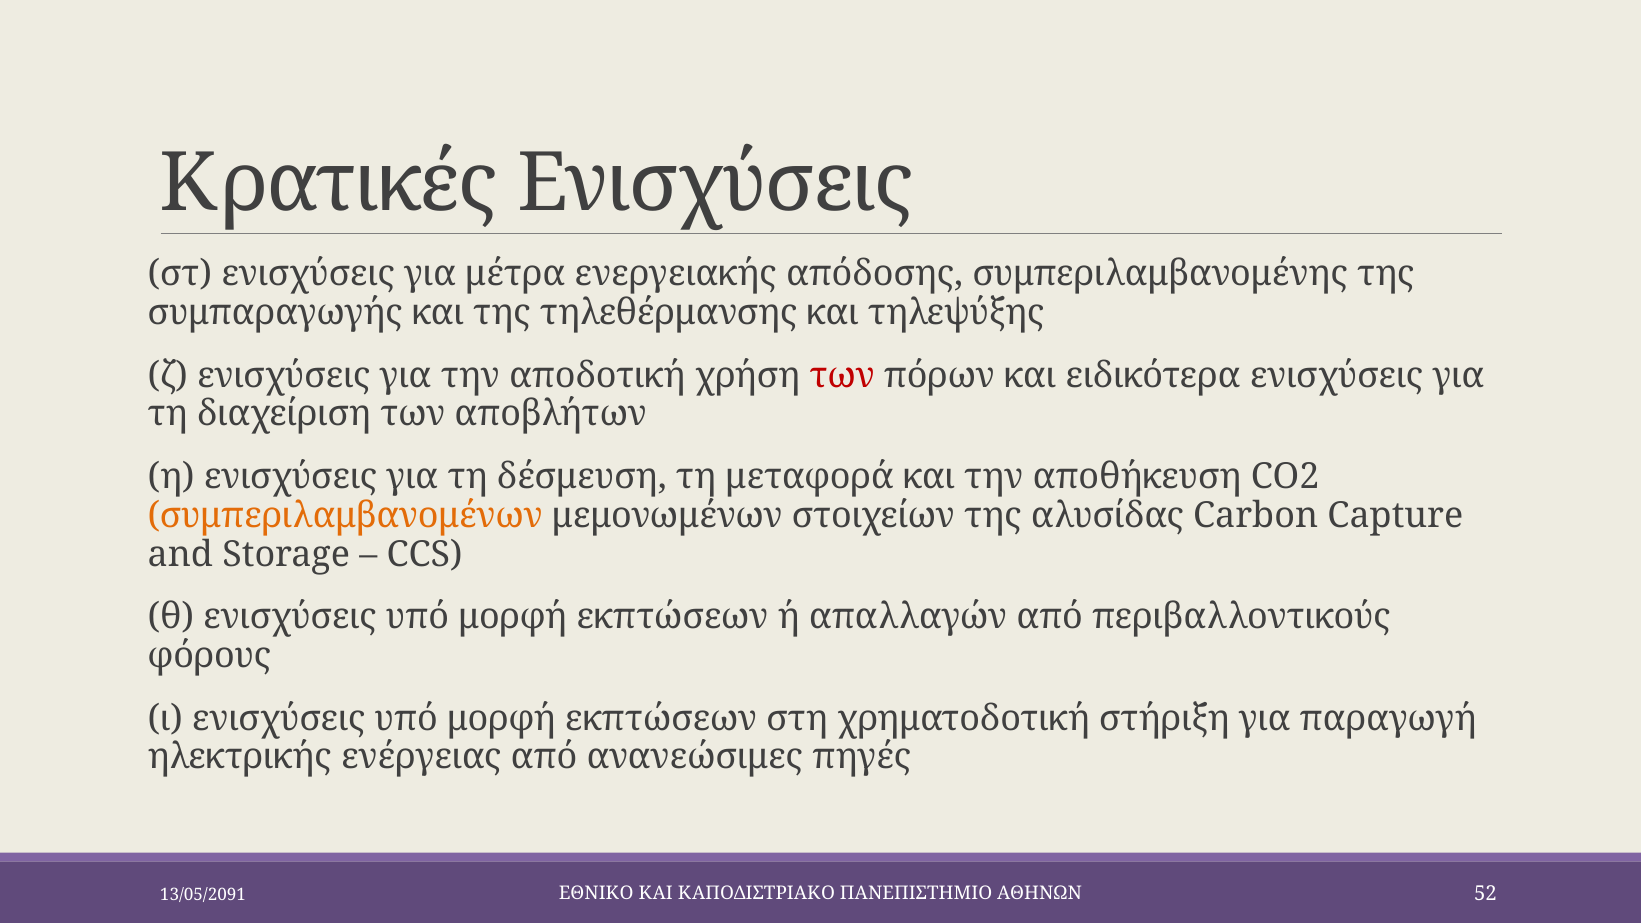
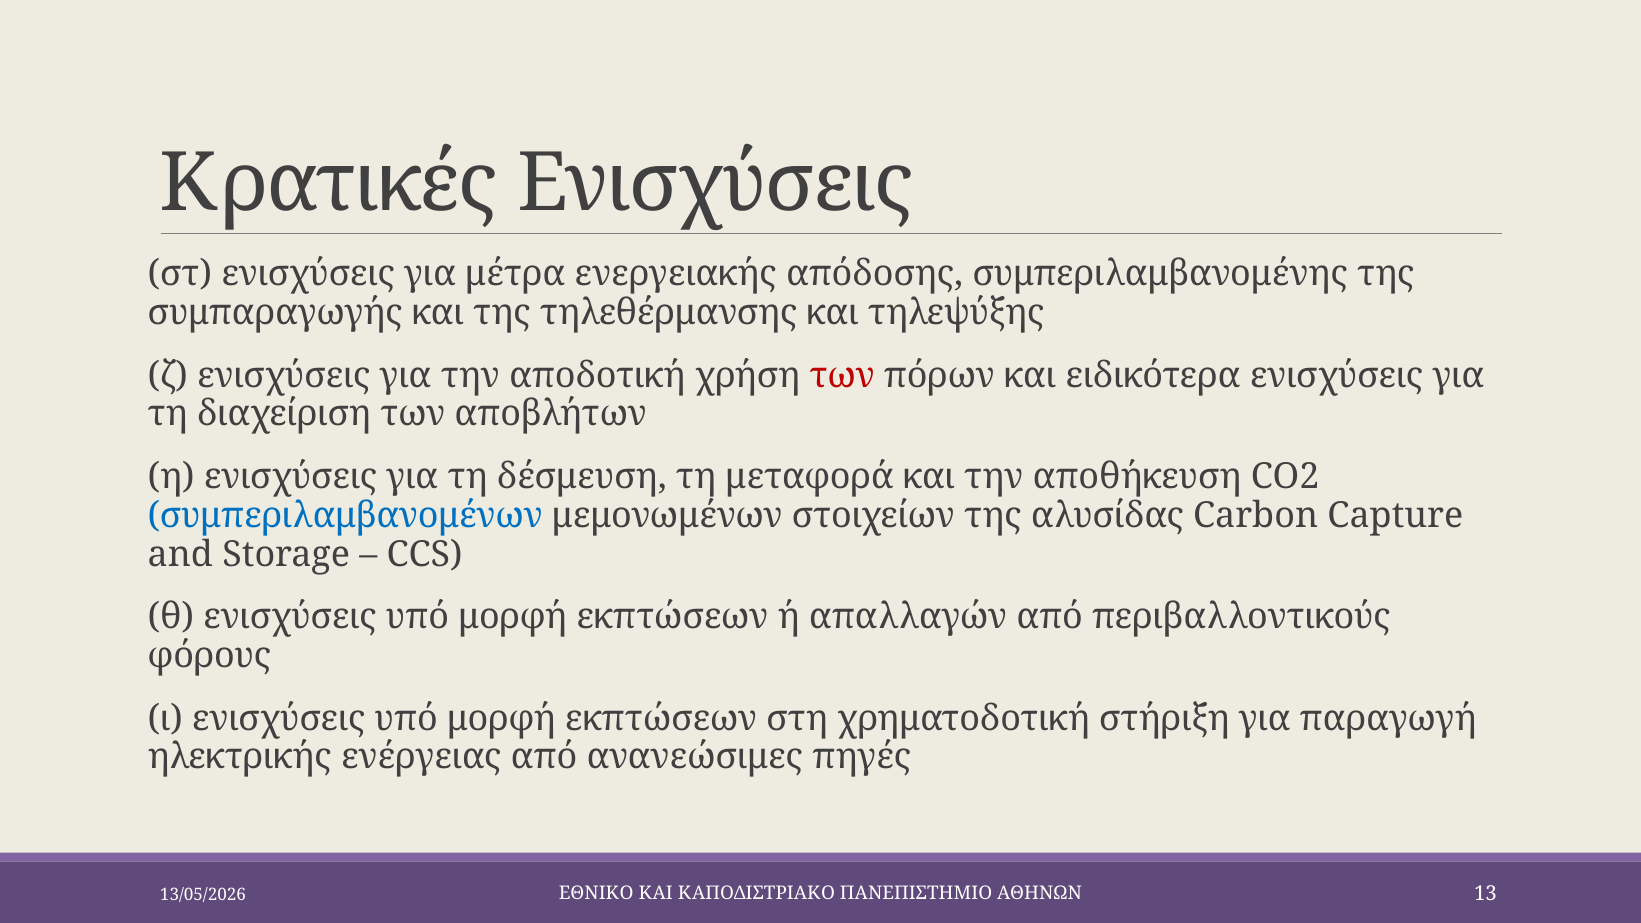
συμπεριλαμβανομένων colour: orange -> blue
52: 52 -> 13
13/05/2091: 13/05/2091 -> 13/05/2026
